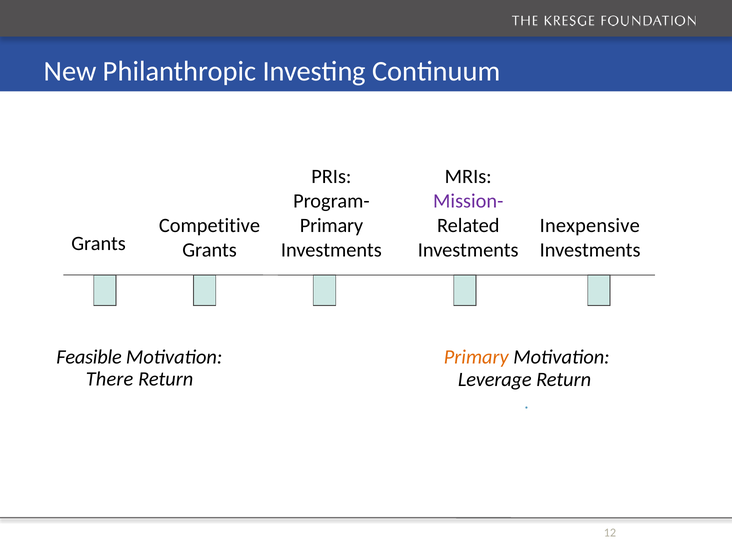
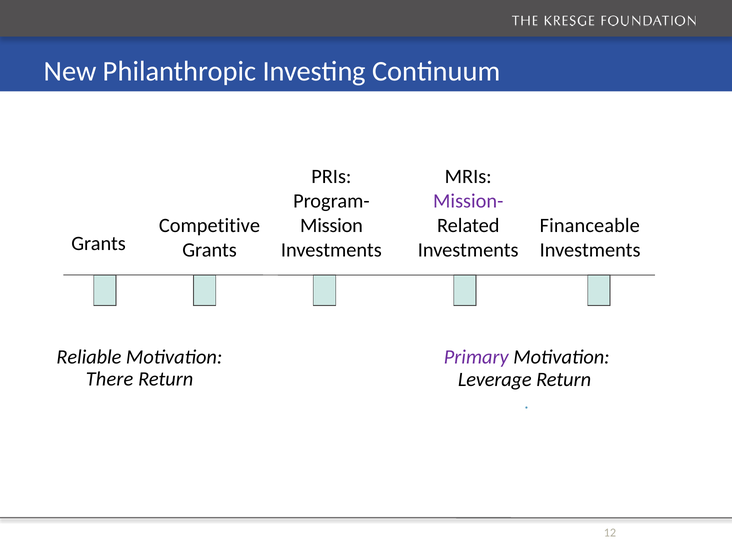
Primary at (331, 225): Primary -> Mission
Inexpensive: Inexpensive -> Financeable
Feasible: Feasible -> Reliable
Primary at (476, 357) colour: orange -> purple
